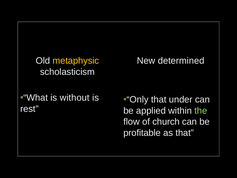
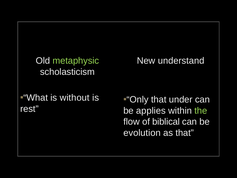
metaphysic colour: yellow -> light green
determined: determined -> understand
applied: applied -> applies
church: church -> biblical
profitable: profitable -> evolution
